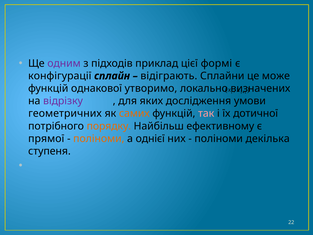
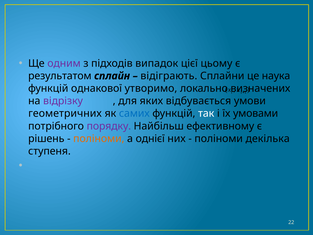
приклад: приклад -> випадок
формі: формі -> цьому
конфігурації: конфігурації -> результатом
може: може -> наука
дослідження: дослідження -> відбувається
самих colour: orange -> blue
так colour: pink -> white
дотичної: дотичної -> умовами
порядку colour: orange -> purple
прямої: прямої -> рішень
